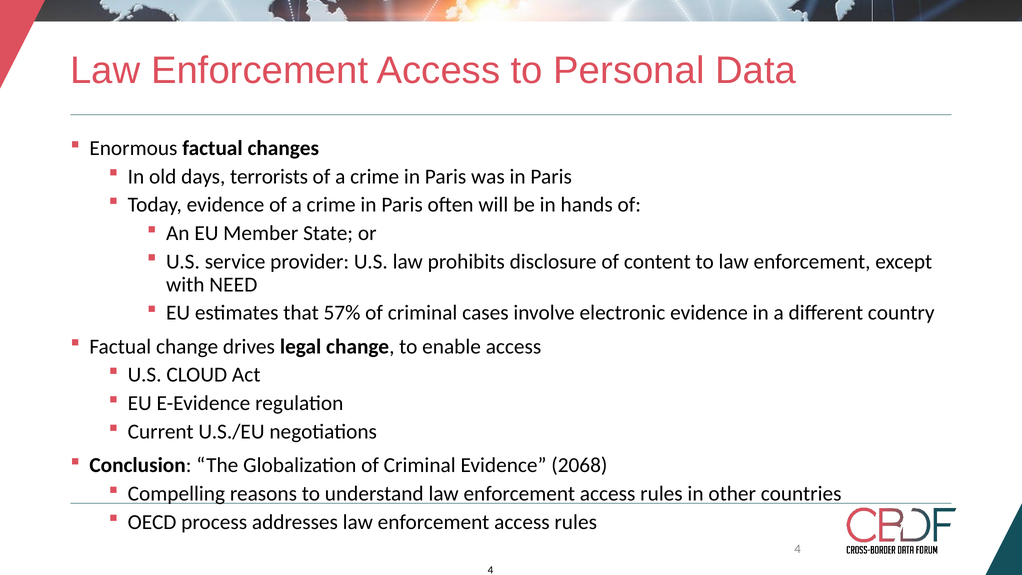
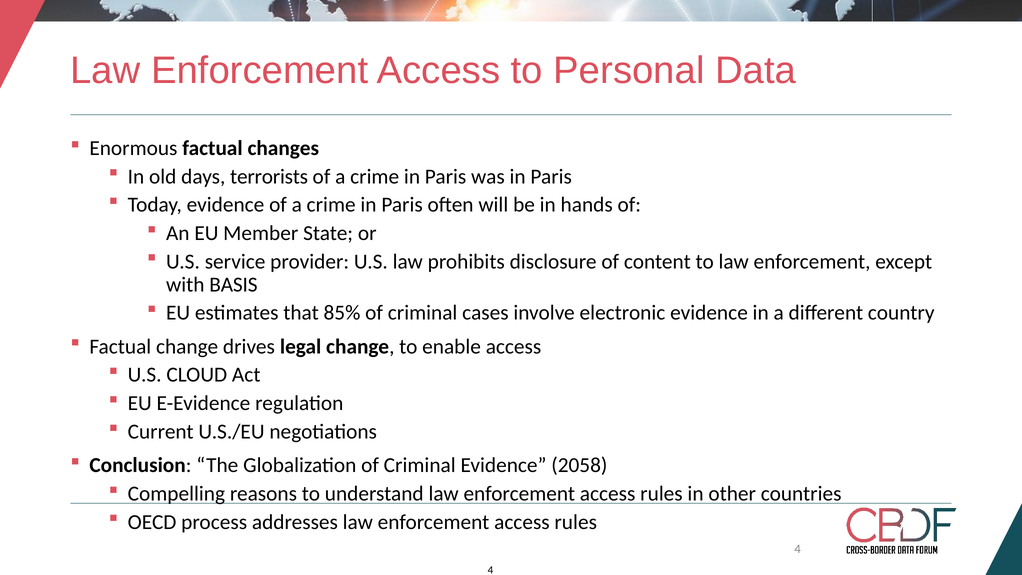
NEED: NEED -> BASIS
57%: 57% -> 85%
2068: 2068 -> 2058
